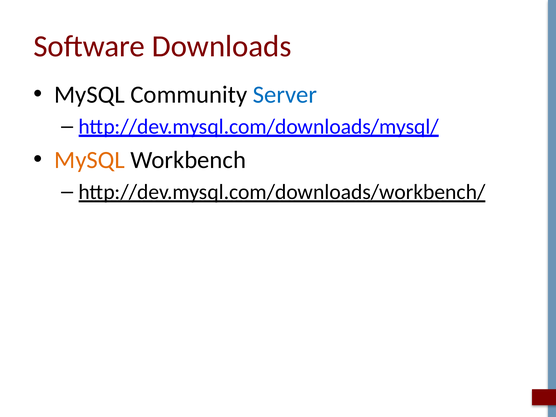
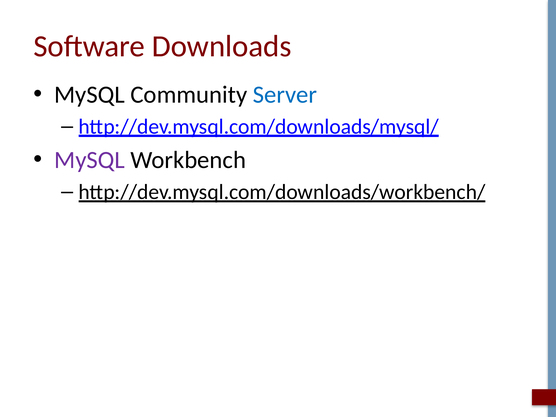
MySQL at (90, 160) colour: orange -> purple
